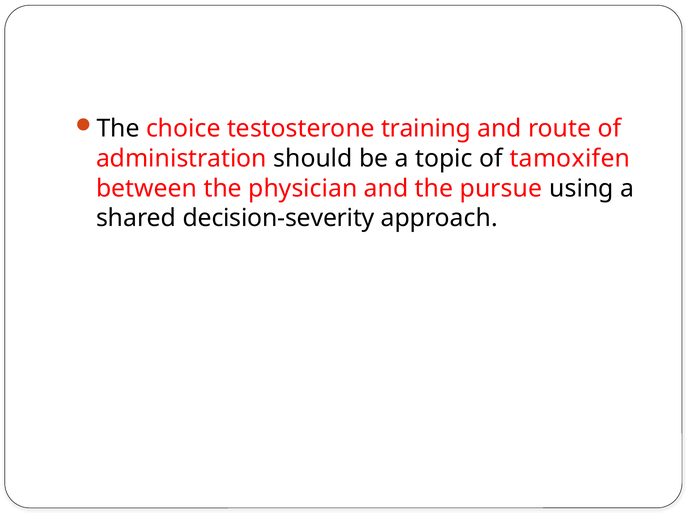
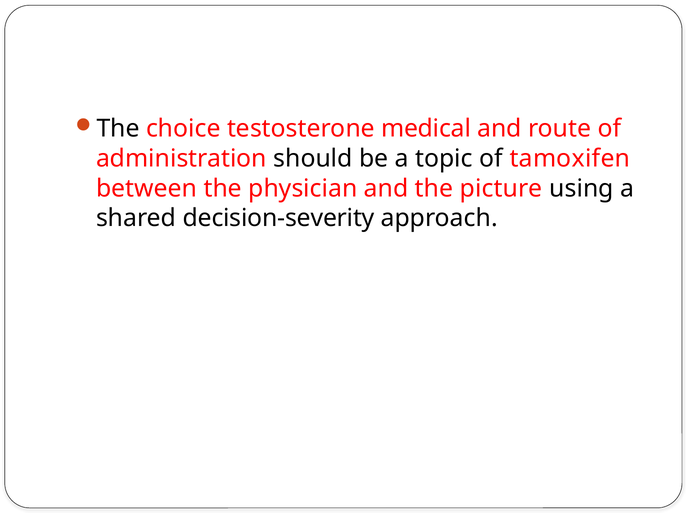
training: training -> medical
pursue: pursue -> picture
